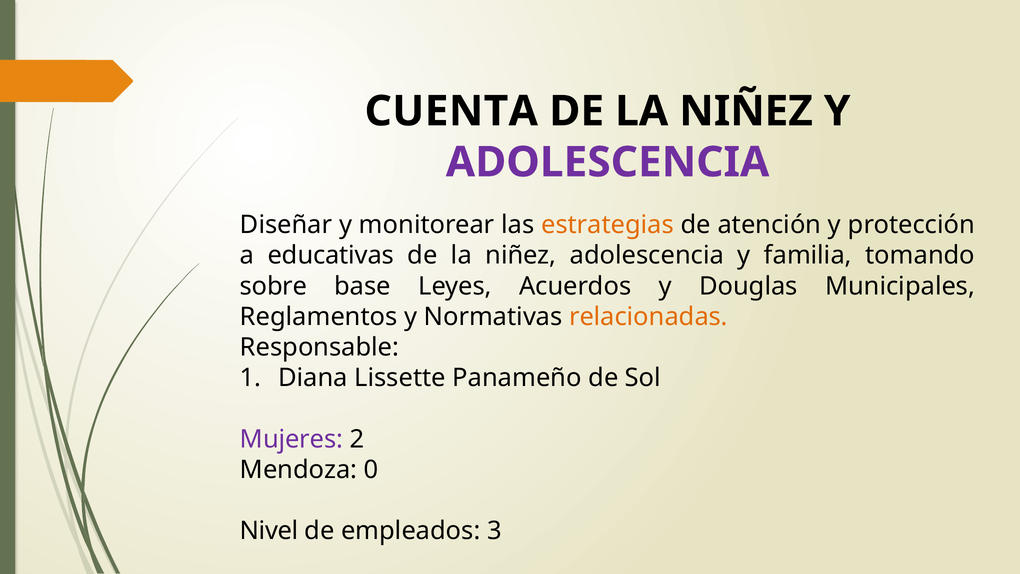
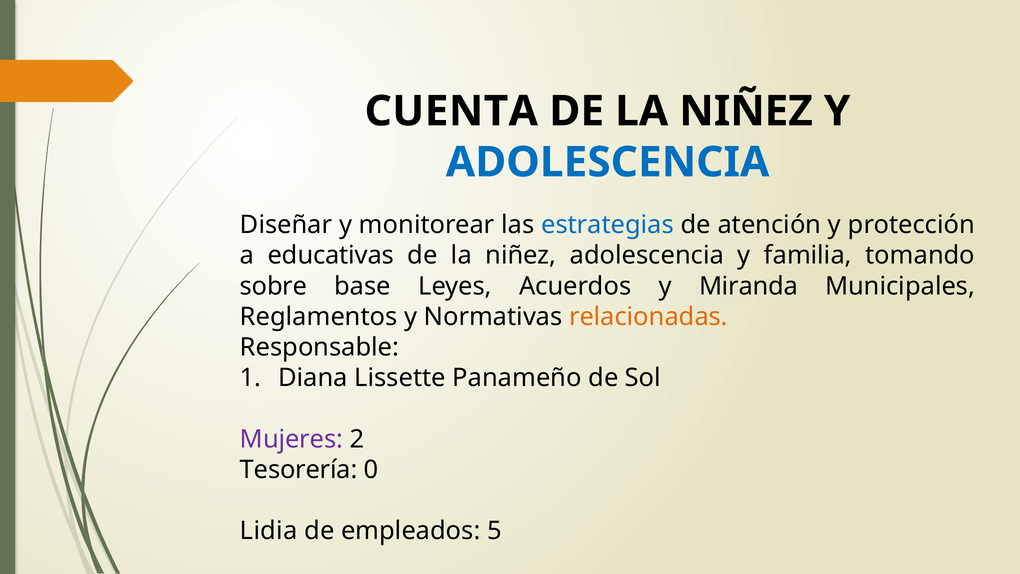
ADOLESCENCIA at (608, 162) colour: purple -> blue
estrategias colour: orange -> blue
Douglas: Douglas -> Miranda
Mendoza: Mendoza -> Tesorería
Nivel: Nivel -> Lidia
3: 3 -> 5
